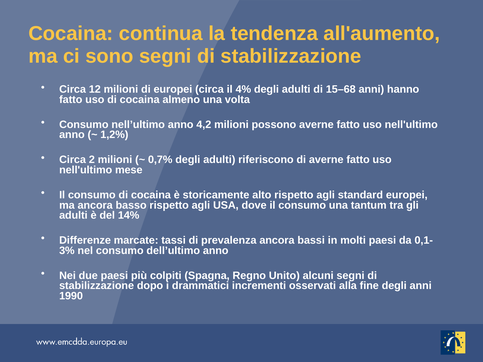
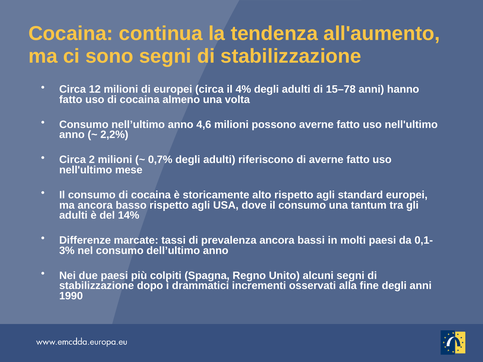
15–68: 15–68 -> 15–78
4,2: 4,2 -> 4,6
1,2%: 1,2% -> 2,2%
